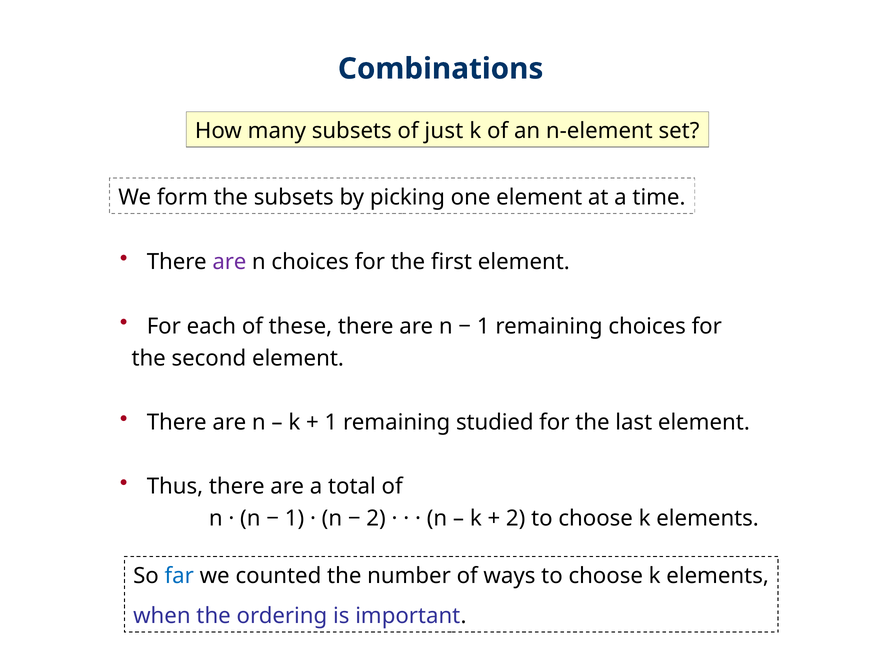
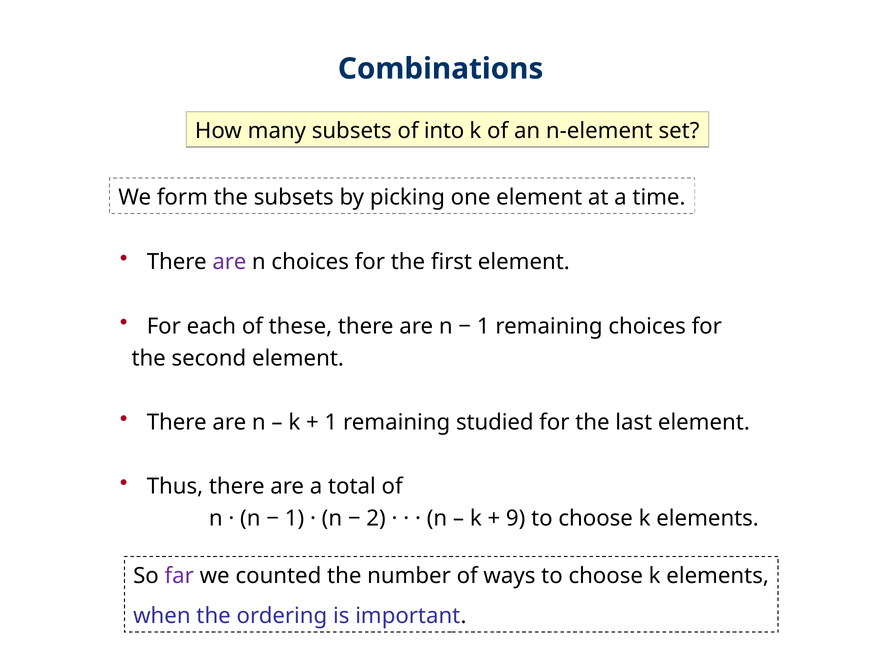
just: just -> into
2 at (516, 518): 2 -> 9
far colour: blue -> purple
